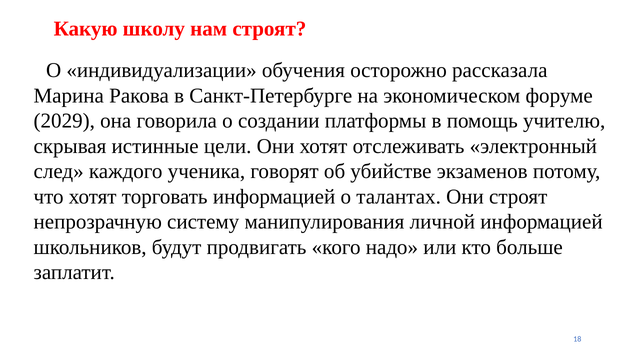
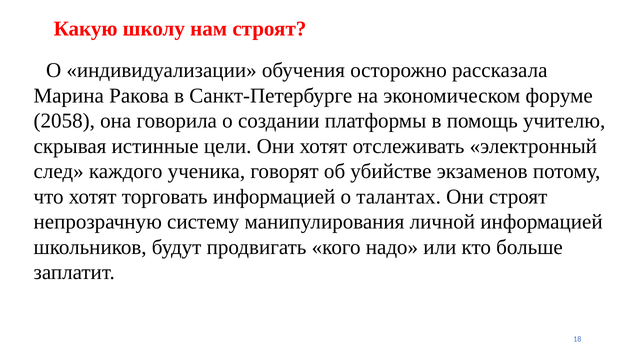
2029: 2029 -> 2058
